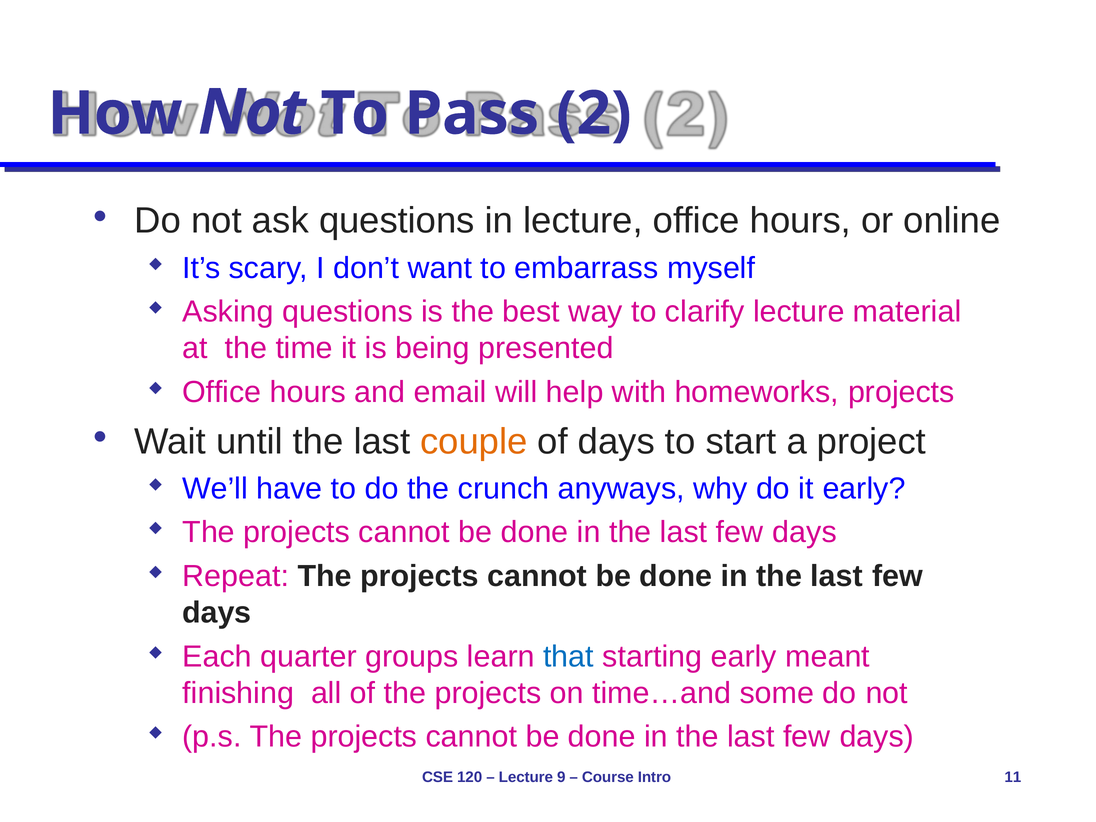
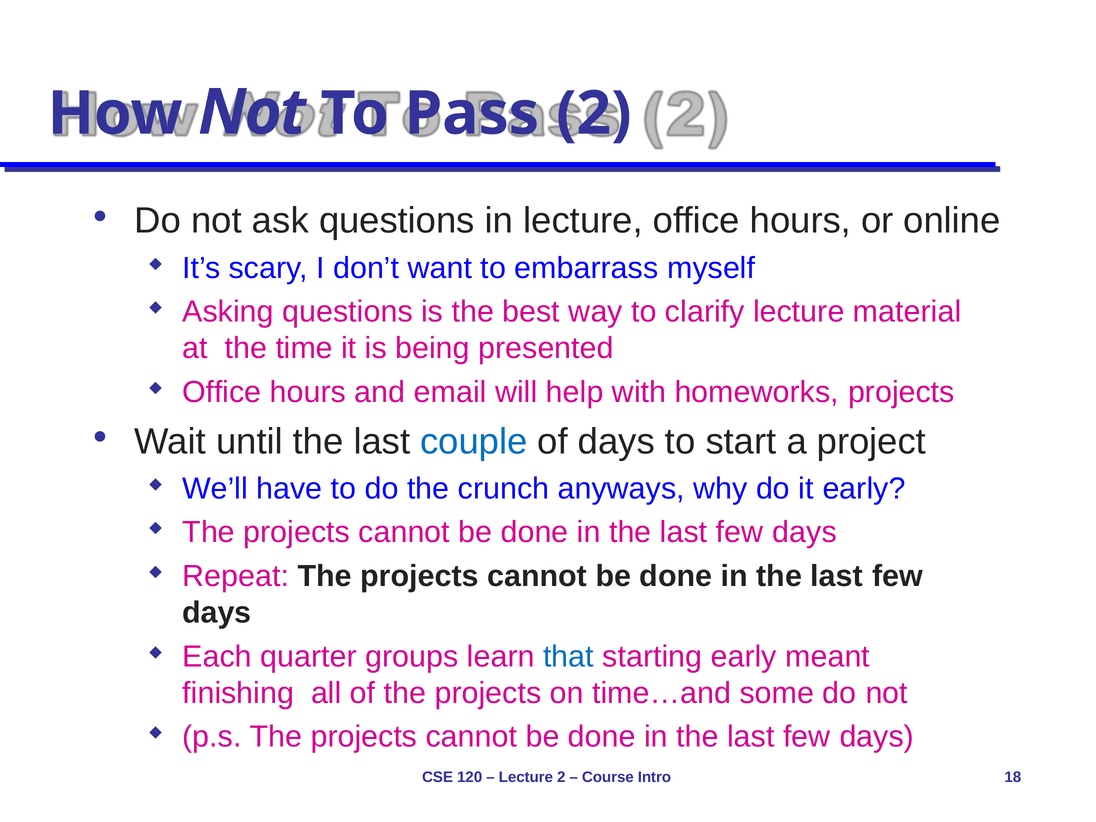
couple colour: orange -> blue
Lecture 9: 9 -> 2
11: 11 -> 18
